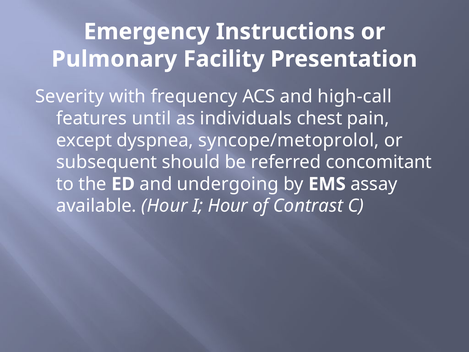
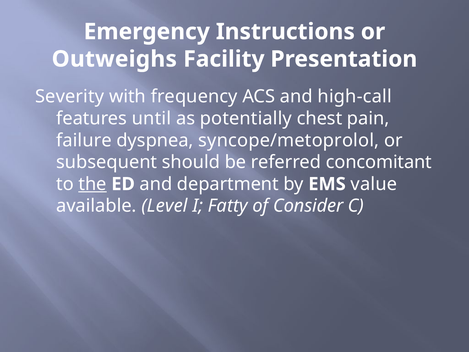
Pulmonary: Pulmonary -> Outweighs
individuals: individuals -> potentially
except: except -> failure
the underline: none -> present
undergoing: undergoing -> department
assay: assay -> value
available Hour: Hour -> Level
I Hour: Hour -> Fatty
Contrast: Contrast -> Consider
